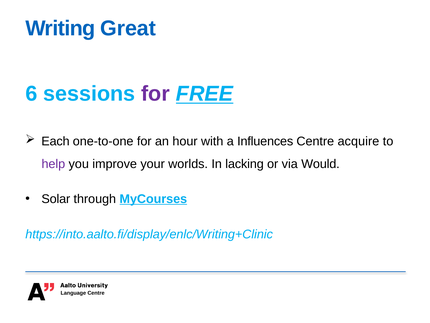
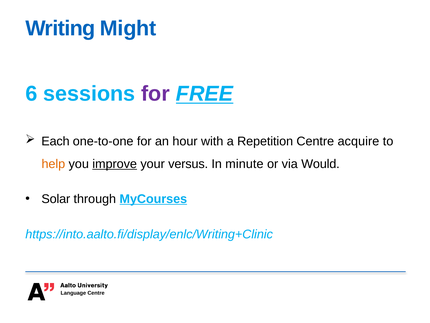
Great: Great -> Might
Influences: Influences -> Repetition
help colour: purple -> orange
improve underline: none -> present
worlds: worlds -> versus
lacking: lacking -> minute
